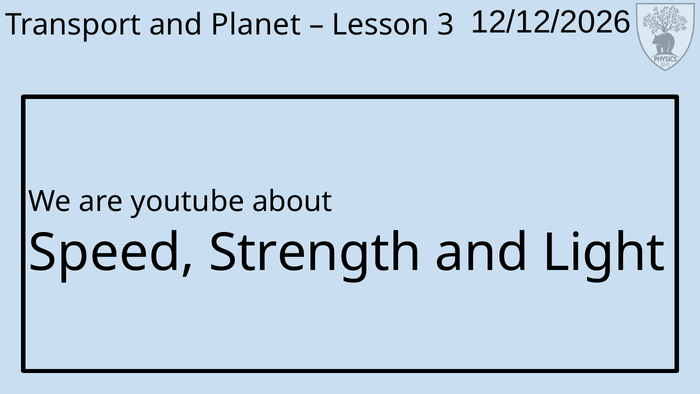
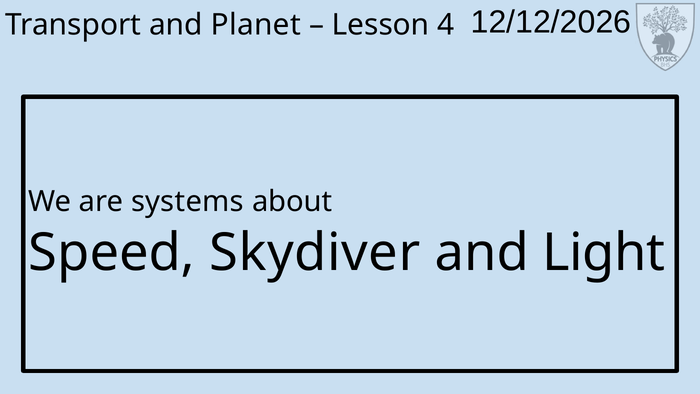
3: 3 -> 4
youtube: youtube -> systems
Strength: Strength -> Skydiver
